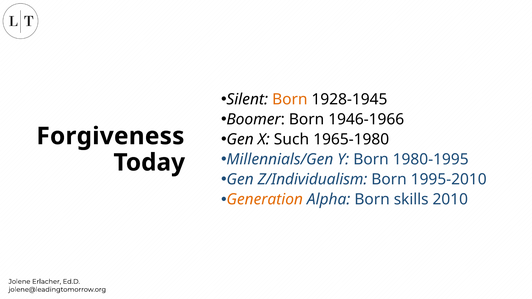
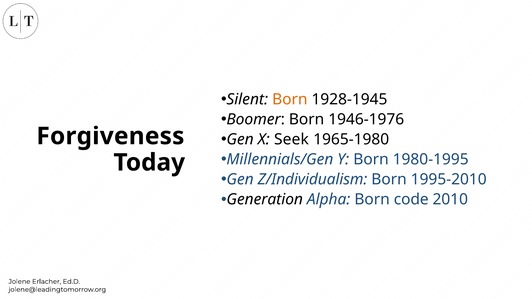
1946-1966: 1946-1966 -> 1946-1976
Such: Such -> Seek
Generation colour: orange -> black
skills: skills -> code
